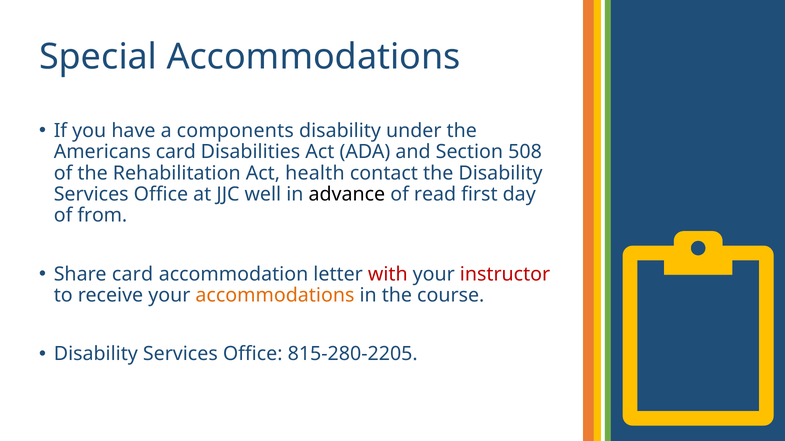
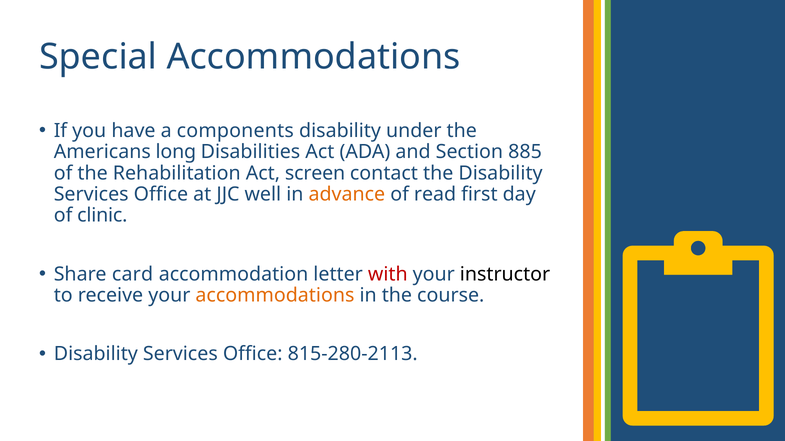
Americans card: card -> long
508: 508 -> 885
health: health -> screen
advance colour: black -> orange
from: from -> clinic
instructor colour: red -> black
815-280-2205: 815-280-2205 -> 815-280-2113
